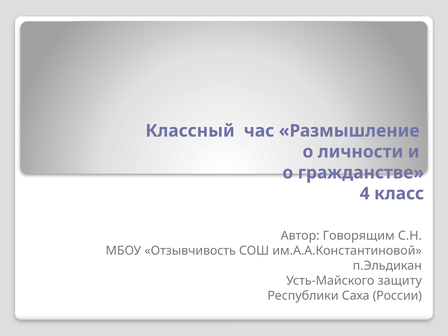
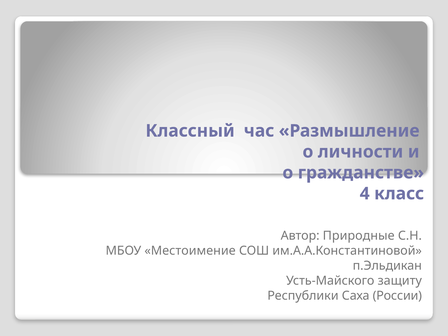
Говорящим: Говорящим -> Природные
Отзывчивость: Отзывчивость -> Местоимение
